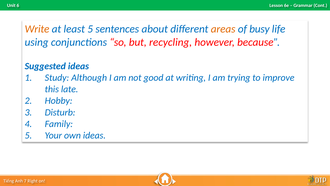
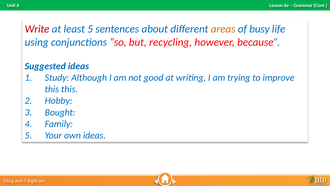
Write colour: orange -> red
this late: late -> this
Disturb: Disturb -> Bought
